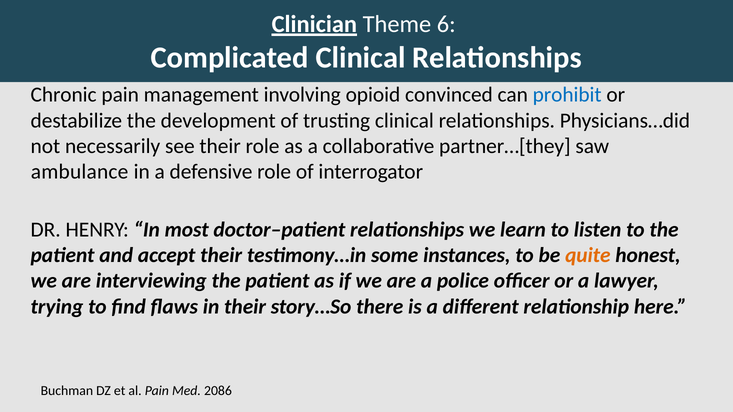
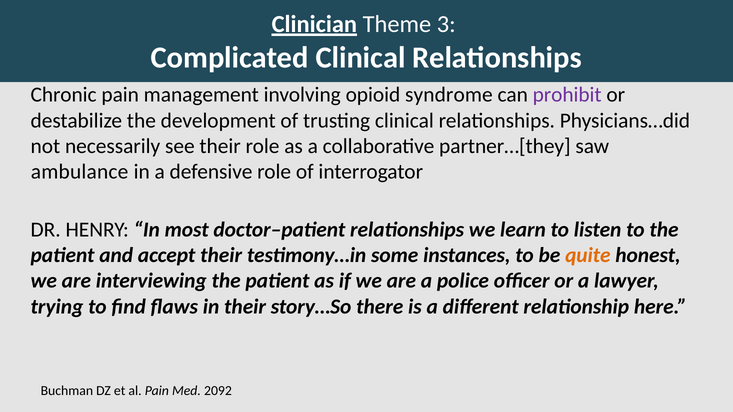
6: 6 -> 3
convinced: convinced -> syndrome
prohibit colour: blue -> purple
2086: 2086 -> 2092
